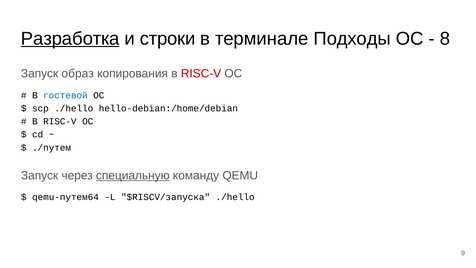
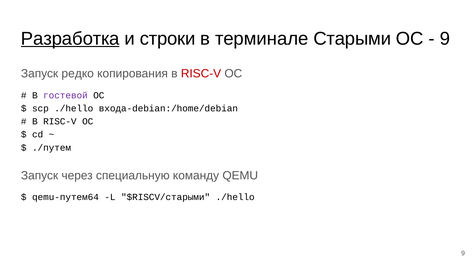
Подходы: Подходы -> Старыми
8 at (445, 39): 8 -> 9
образ: образ -> редко
гостевой colour: blue -> purple
hello-debian:/home/debian: hello-debian:/home/debian -> входа-debian:/home/debian
специальную underline: present -> none
$RISCV/запуска: $RISCV/запуска -> $RISCV/старыми
